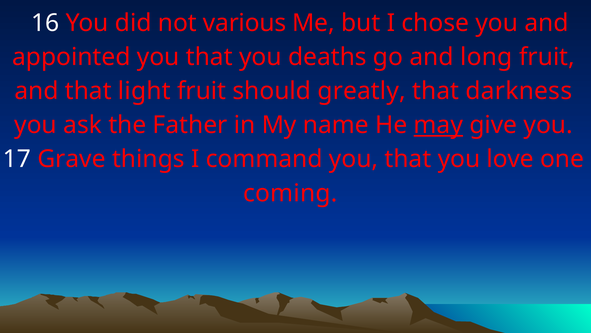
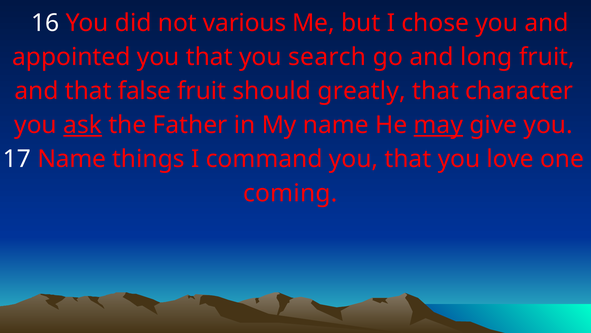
deaths: deaths -> search
light: light -> false
darkness: darkness -> character
ask underline: none -> present
17 Grave: Grave -> Name
